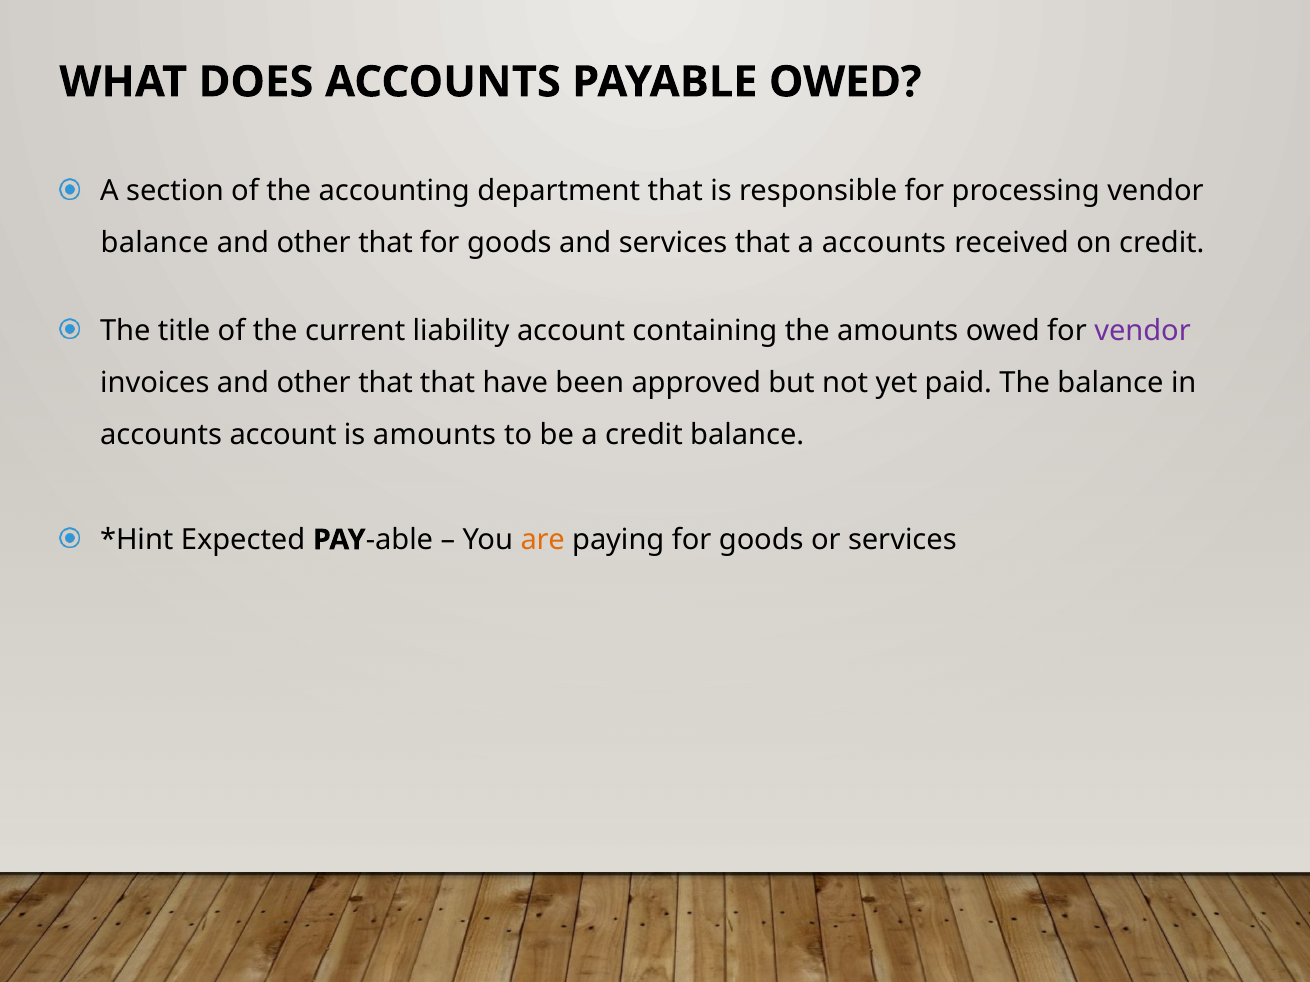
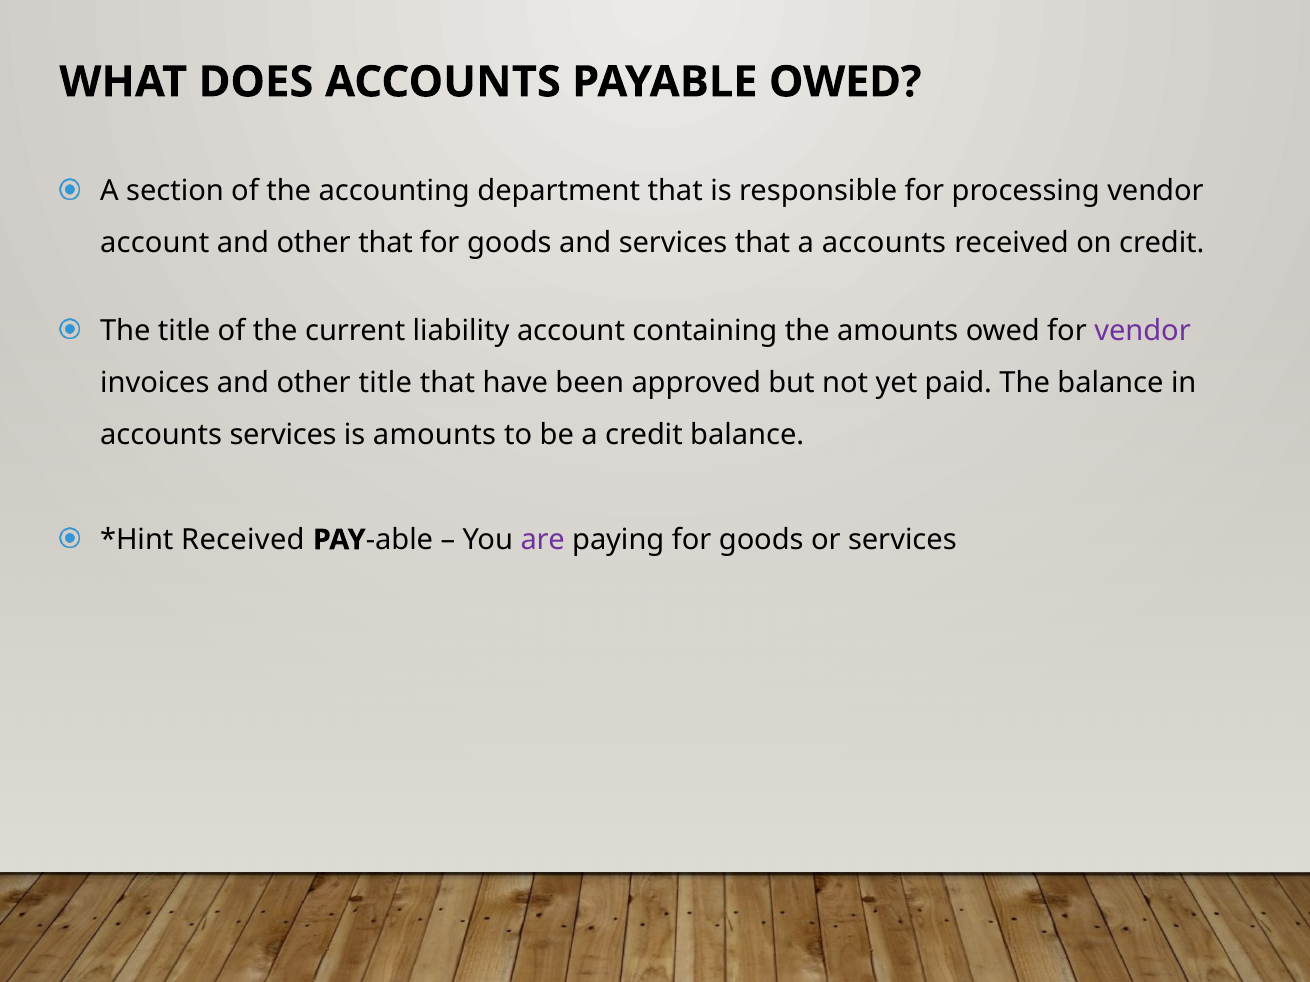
balance at (155, 243): balance -> account
invoices and other that: that -> title
accounts account: account -> services
Expected at (243, 540): Expected -> Received
are colour: orange -> purple
